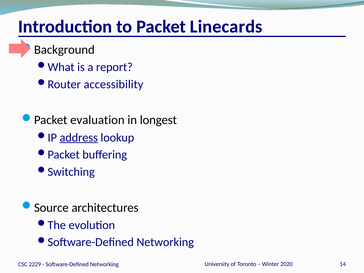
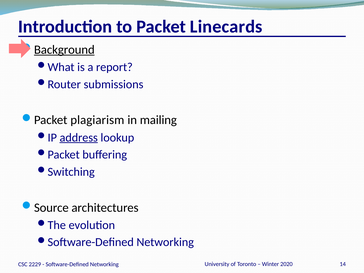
Background underline: none -> present
accessibility: accessibility -> submissions
evaluation: evaluation -> plagiarism
longest: longest -> mailing
